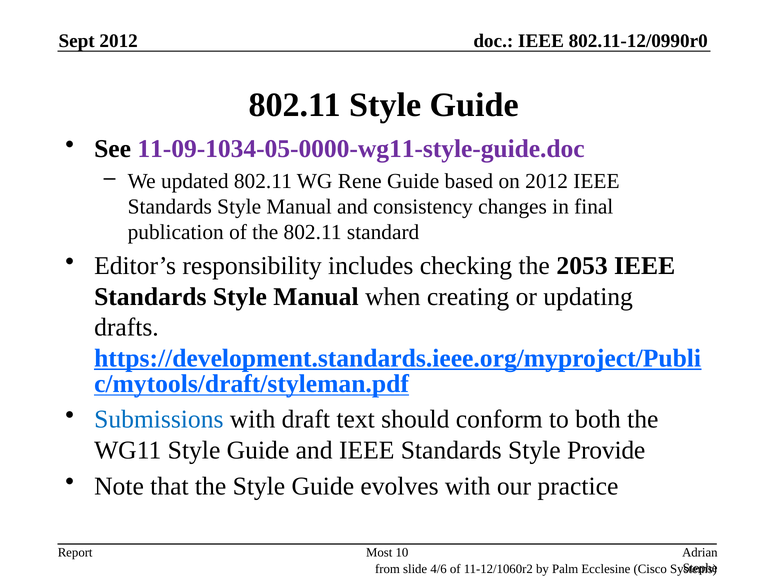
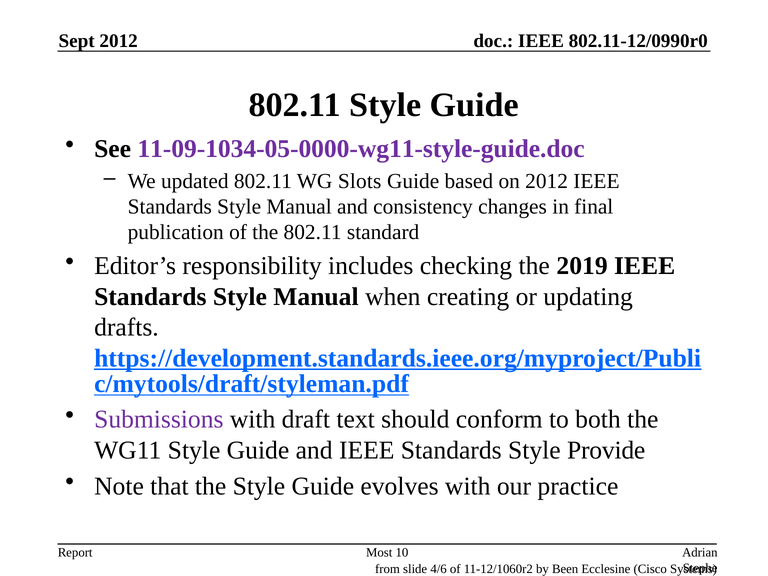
Rene: Rene -> Slots
2053: 2053 -> 2019
Submissions colour: blue -> purple
Palm: Palm -> Been
